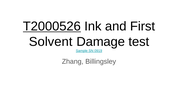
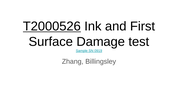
Solvent: Solvent -> Surface
